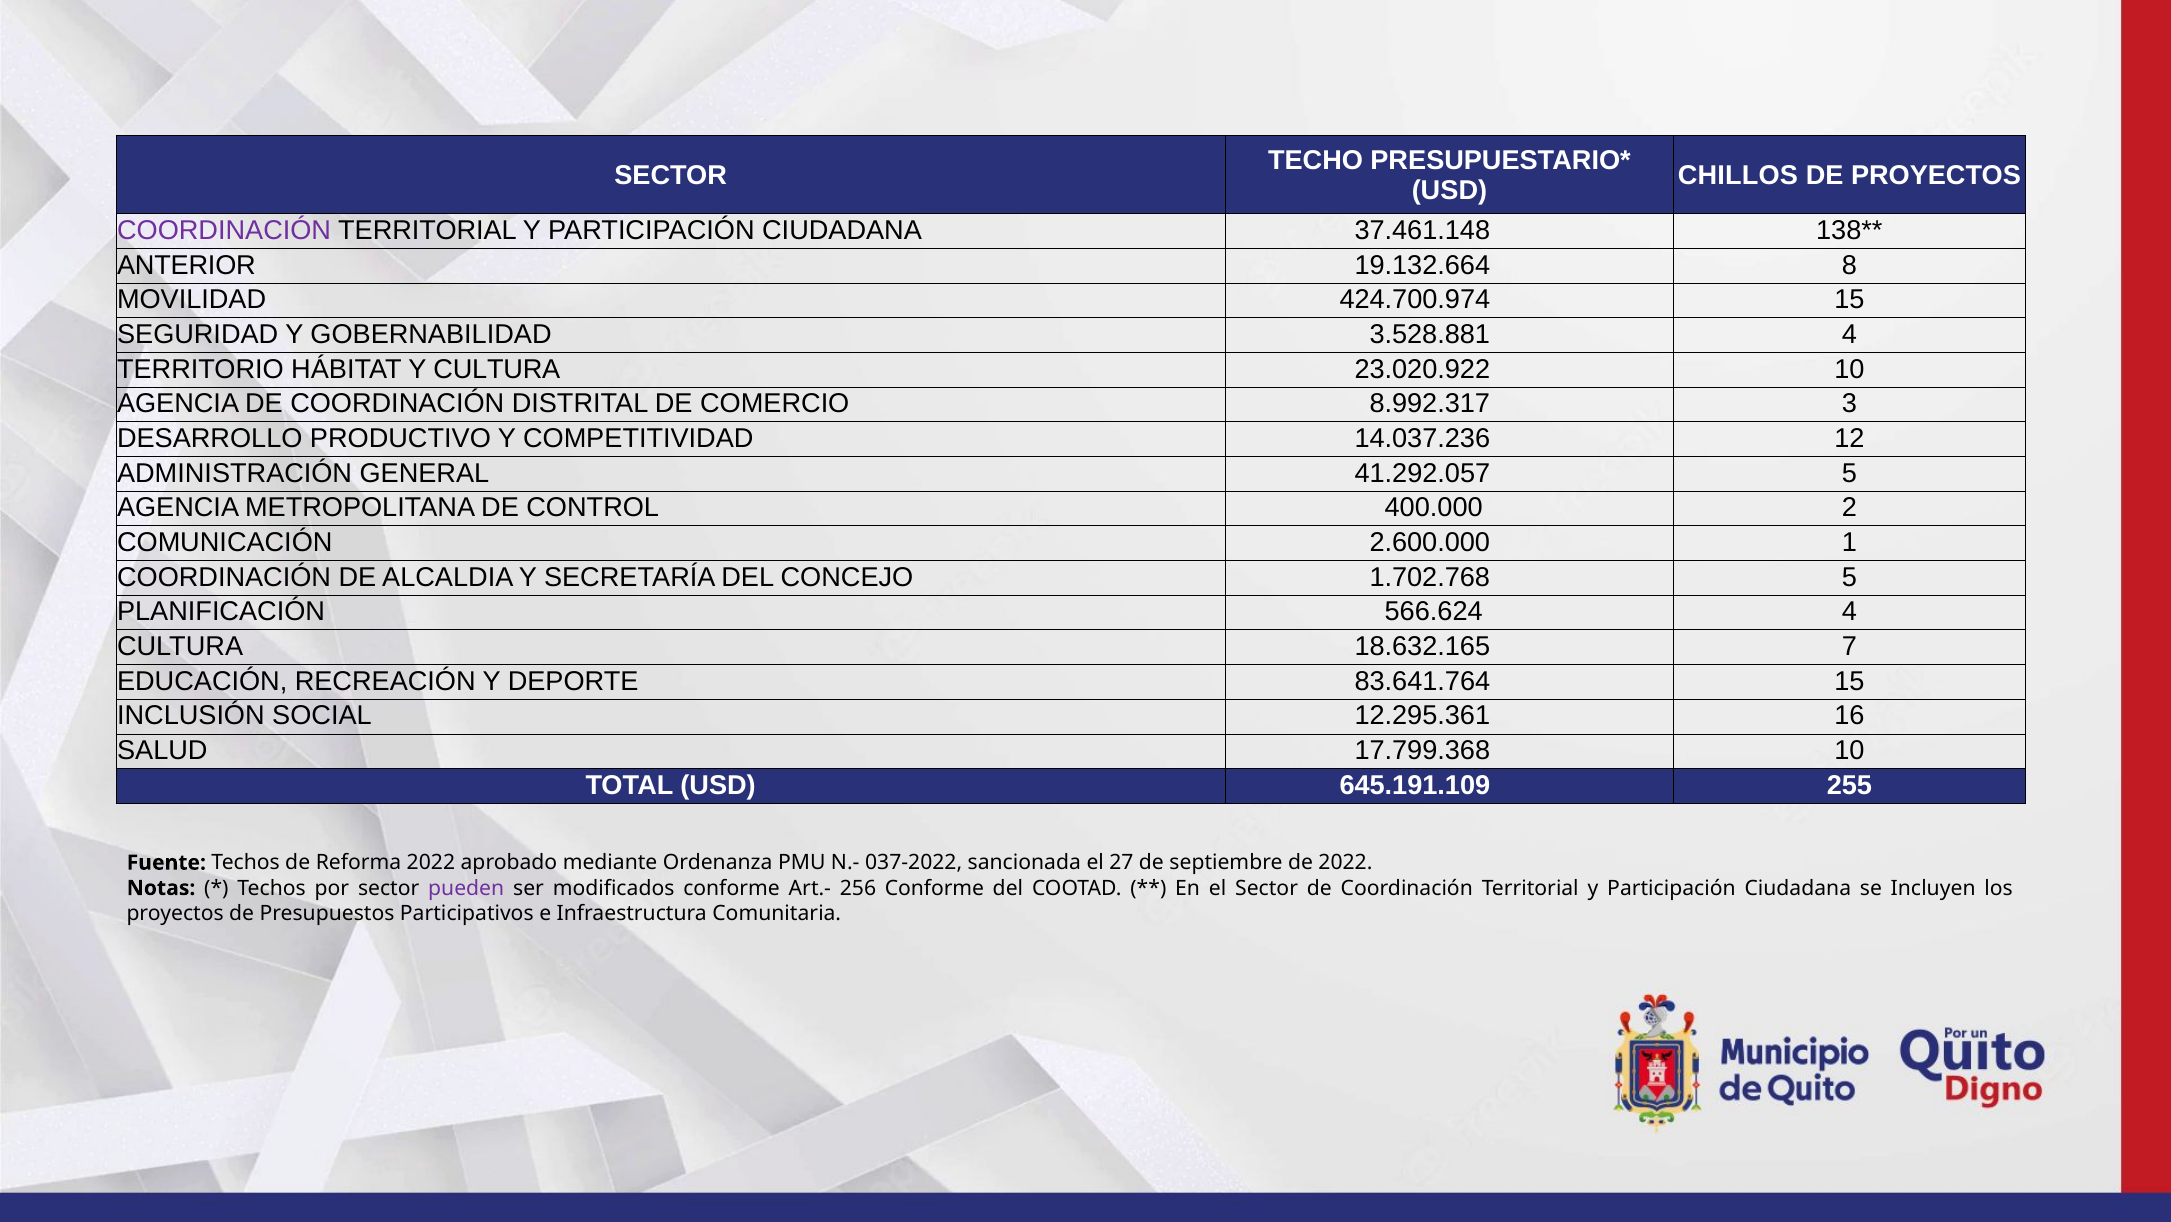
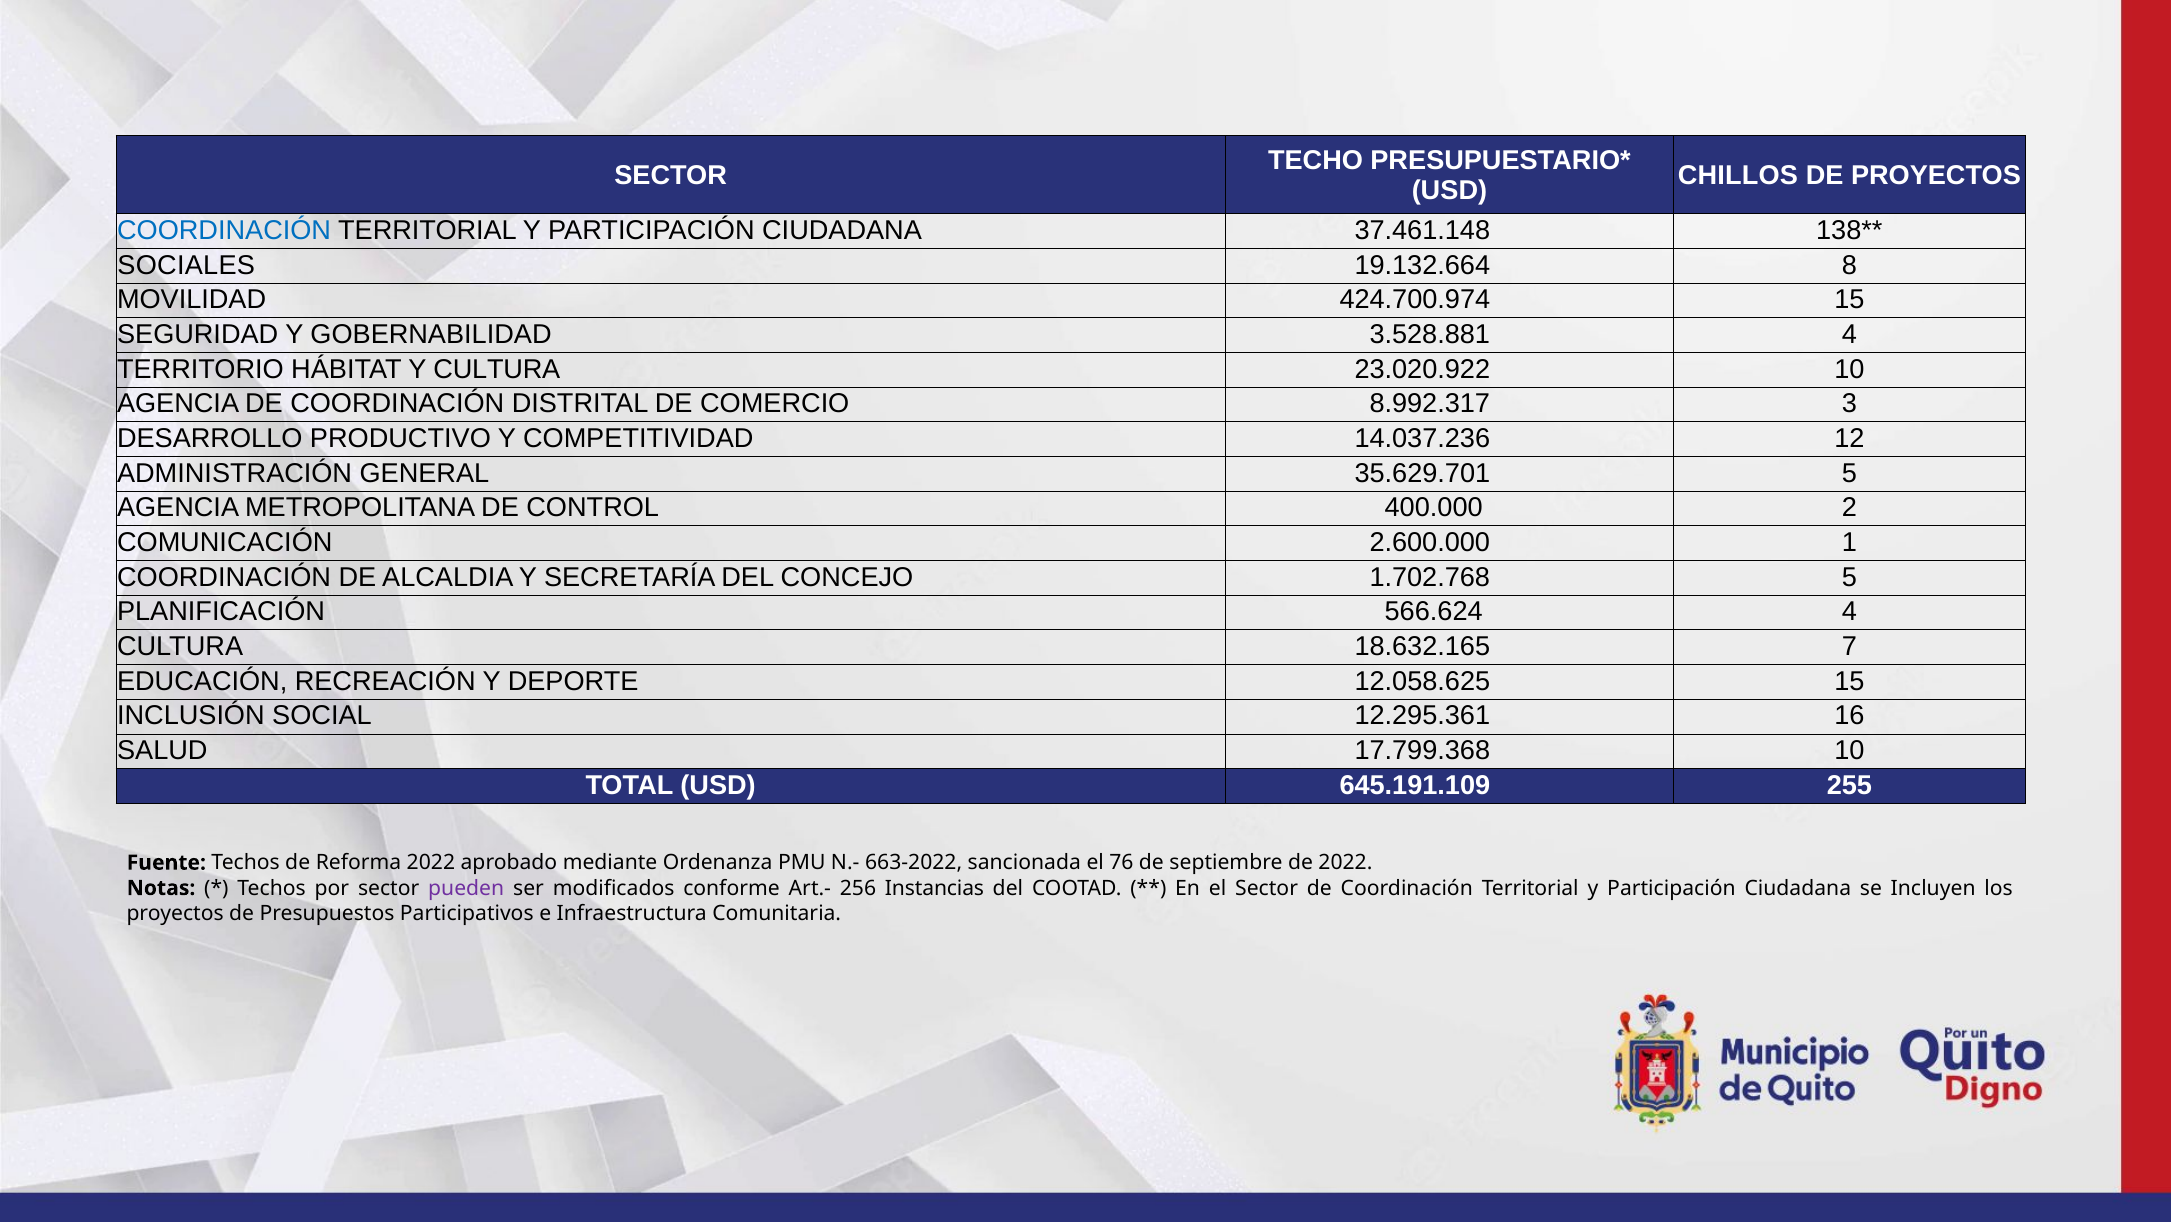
COORDINACIÓN at (224, 230) colour: purple -> blue
ANTERIOR: ANTERIOR -> SOCIALES
41.292.057: 41.292.057 -> 35.629.701
83.641.764: 83.641.764 -> 12.058.625
037-2022: 037-2022 -> 663-2022
27: 27 -> 76
256 Conforme: Conforme -> Instancias
